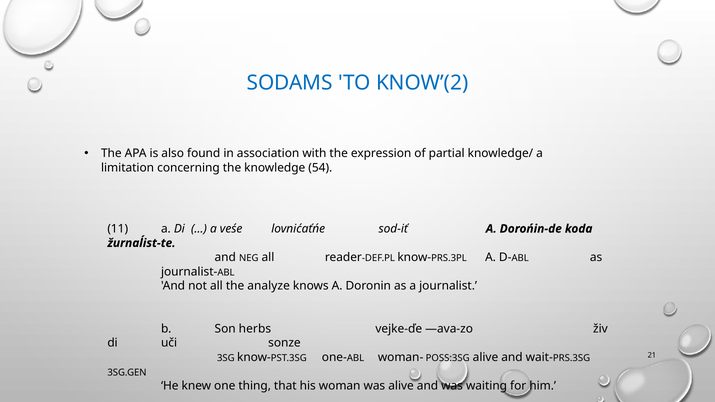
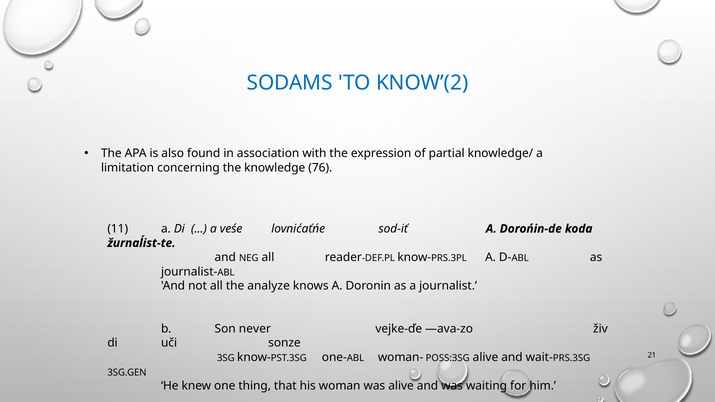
54: 54 -> 76
herbs: herbs -> never
